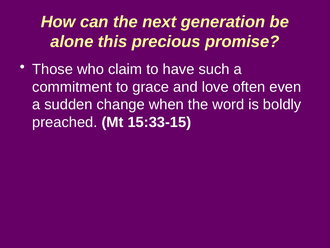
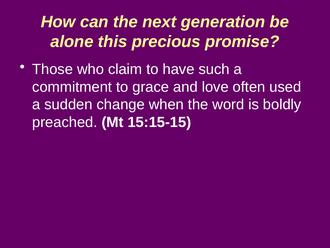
even: even -> used
15:33-15: 15:33-15 -> 15:15-15
